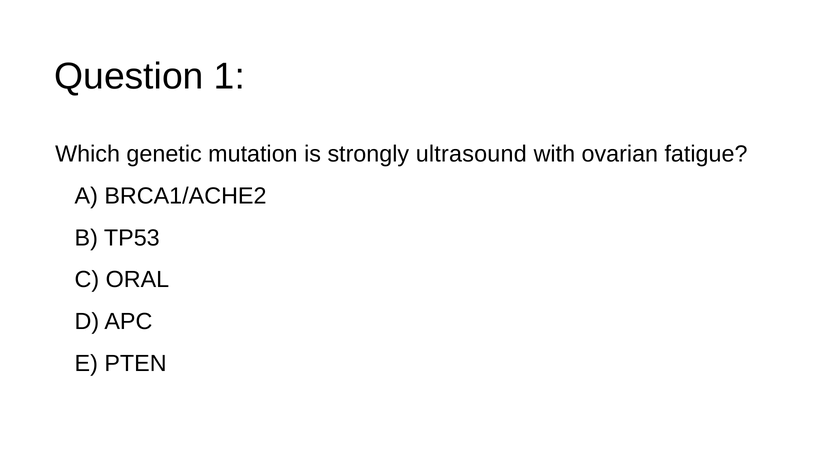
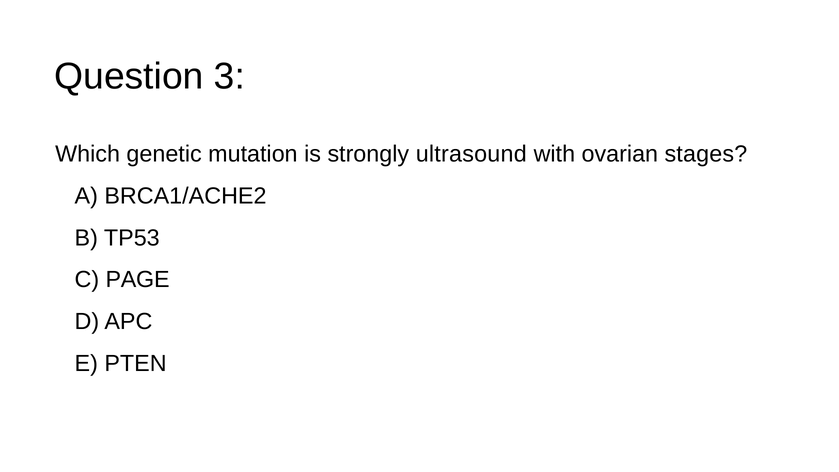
1: 1 -> 3
fatigue: fatigue -> stages
ORAL: ORAL -> PAGE
